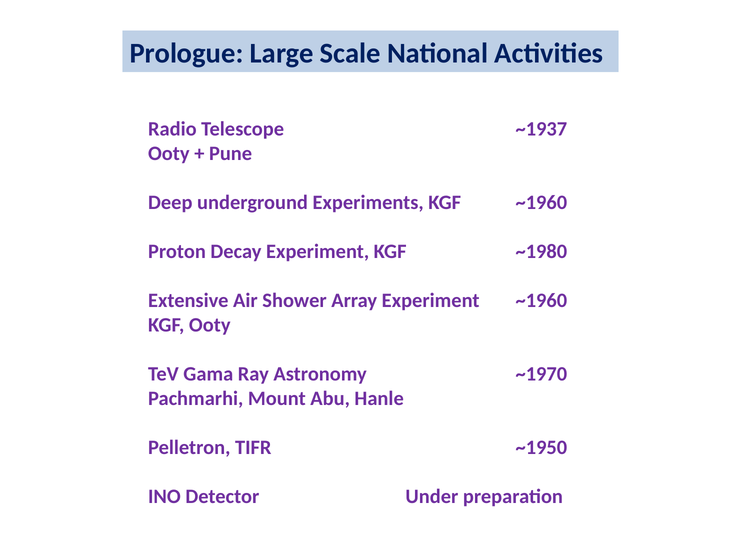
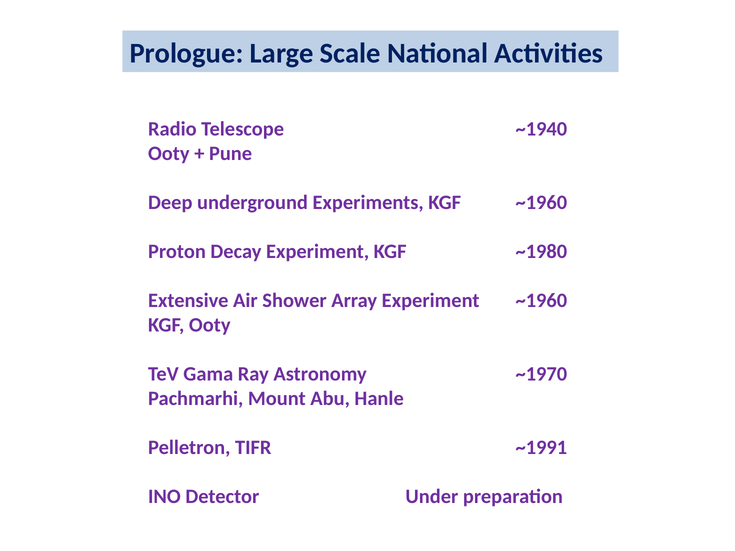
~1937: ~1937 -> ~1940
~1950: ~1950 -> ~1991
